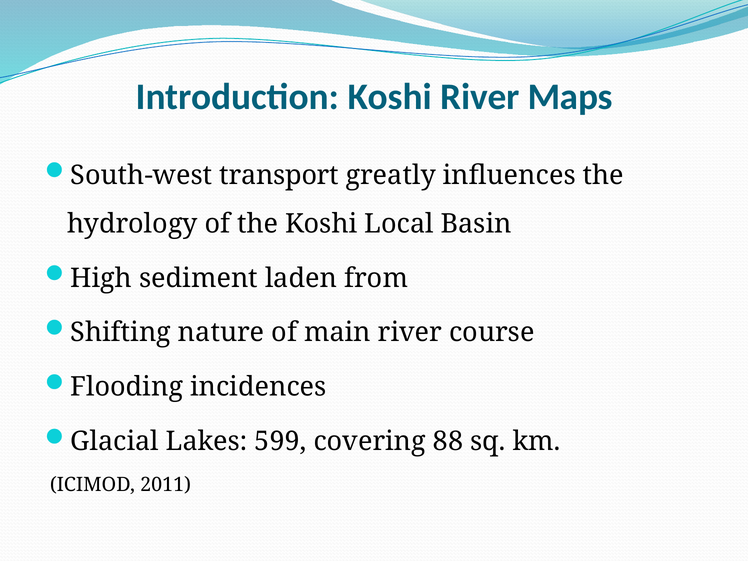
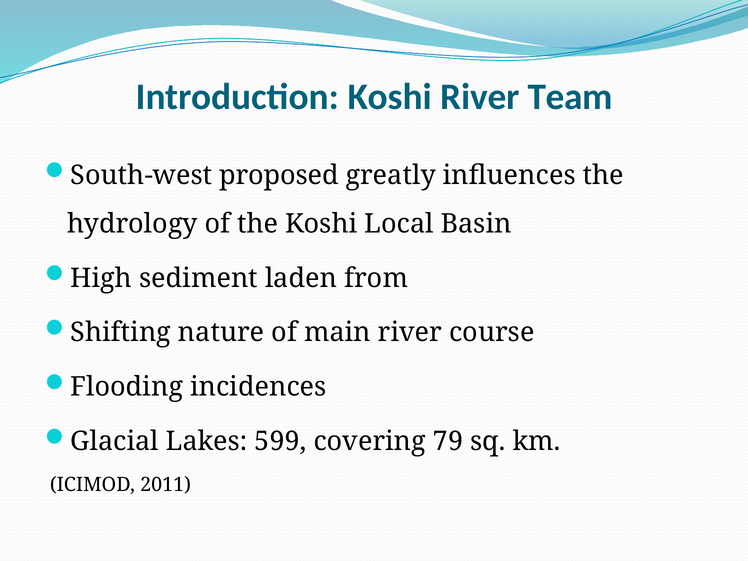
Maps: Maps -> Team
transport: transport -> proposed
88: 88 -> 79
